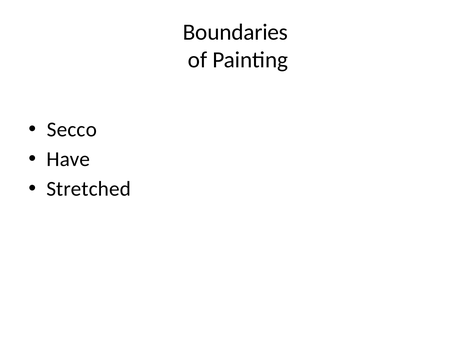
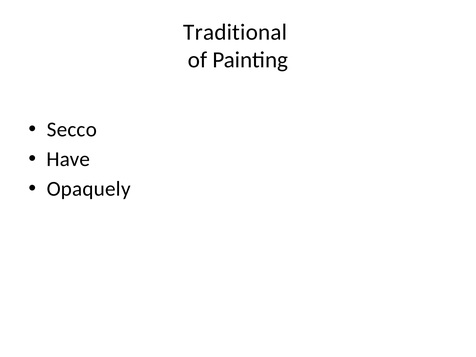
Boundaries: Boundaries -> Traditional
Stretched: Stretched -> Opaquely
